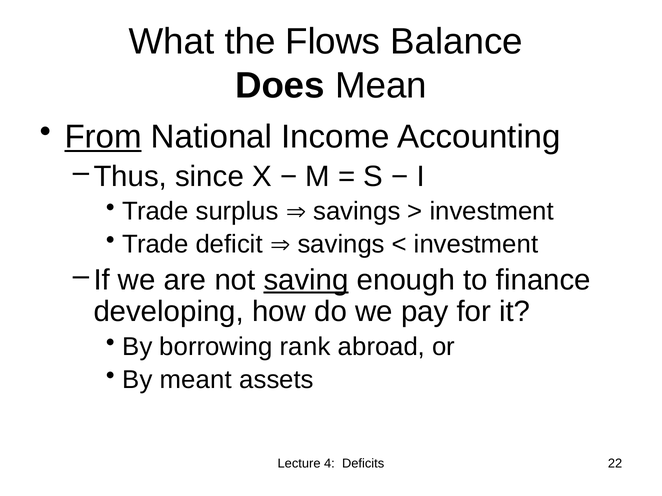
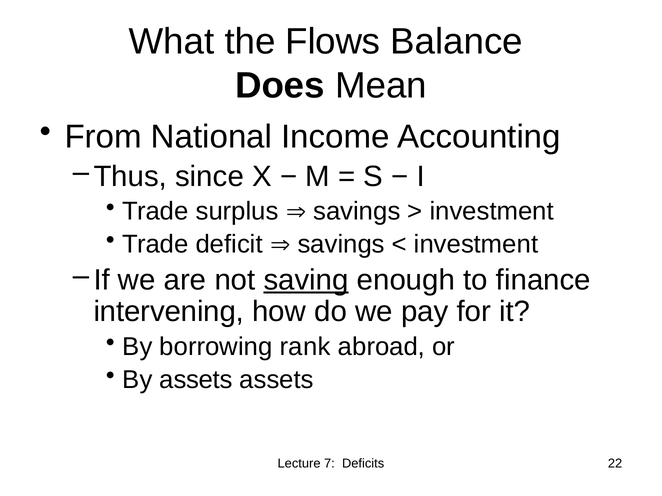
From underline: present -> none
developing: developing -> intervening
By meant: meant -> assets
4: 4 -> 7
